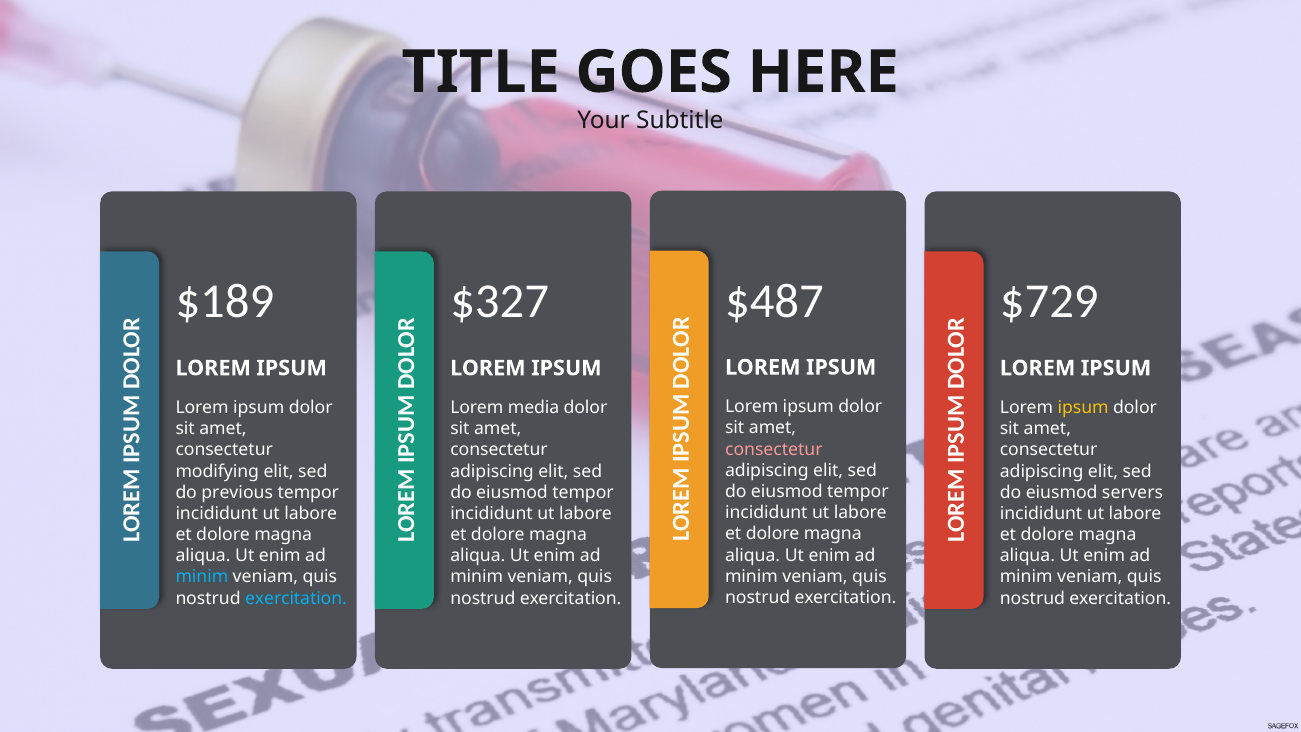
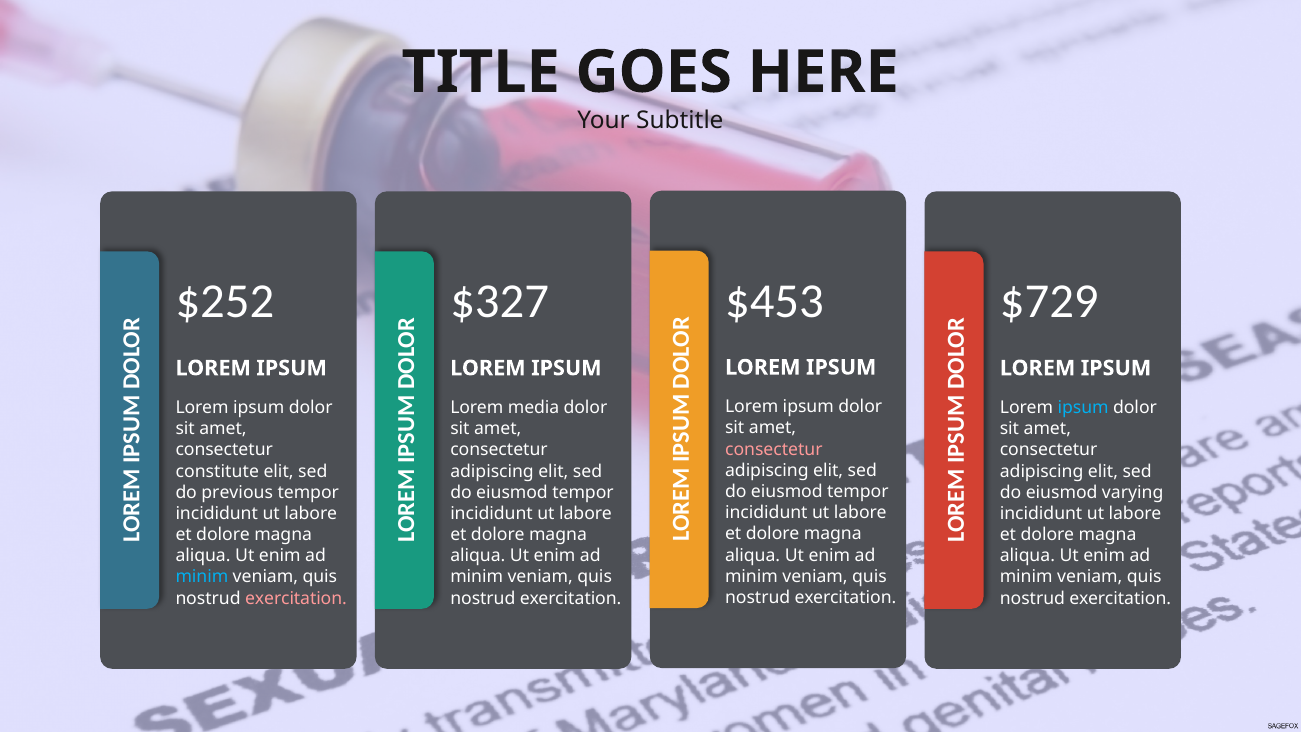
$487: $487 -> $453
$189: $189 -> $252
ipsum at (1083, 408) colour: yellow -> light blue
modifying: modifying -> constitute
servers: servers -> varying
exercitation at (296, 598) colour: light blue -> pink
